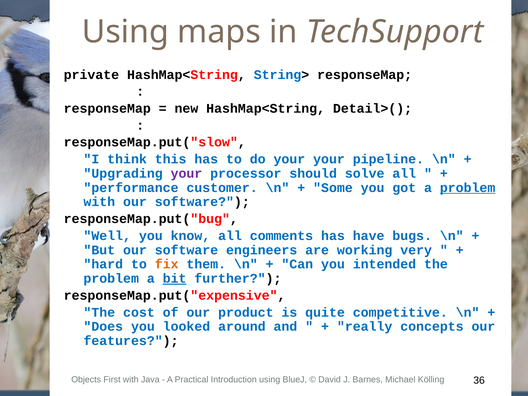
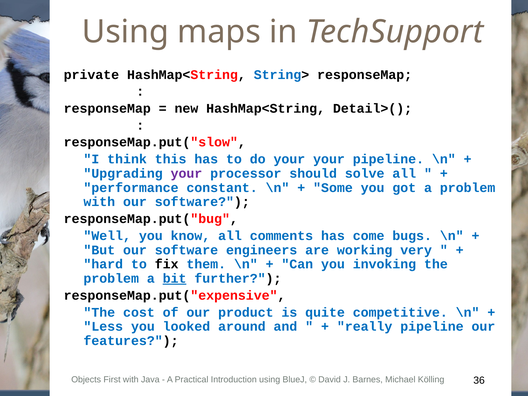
customer: customer -> constant
problem at (468, 188) underline: present -> none
have: have -> come
fix colour: orange -> black
intended: intended -> invoking
Does: Does -> Less
really concepts: concepts -> pipeline
